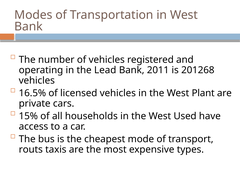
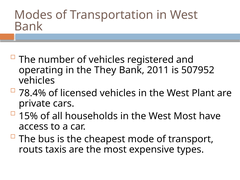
Lead: Lead -> They
201268: 201268 -> 507952
16.5%: 16.5% -> 78.4%
West Used: Used -> Most
